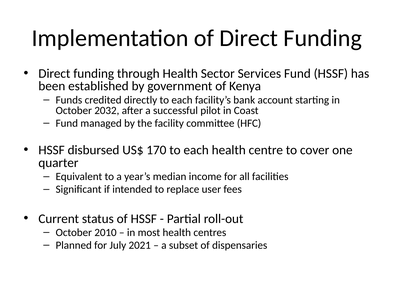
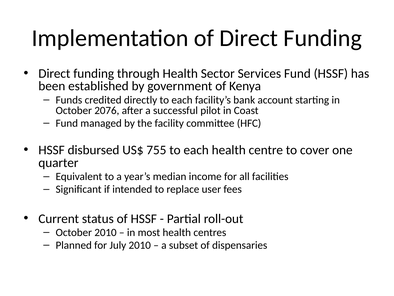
2032: 2032 -> 2076
170: 170 -> 755
July 2021: 2021 -> 2010
